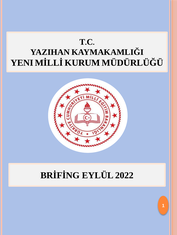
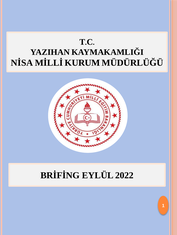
YENI: YENI -> NİSA
